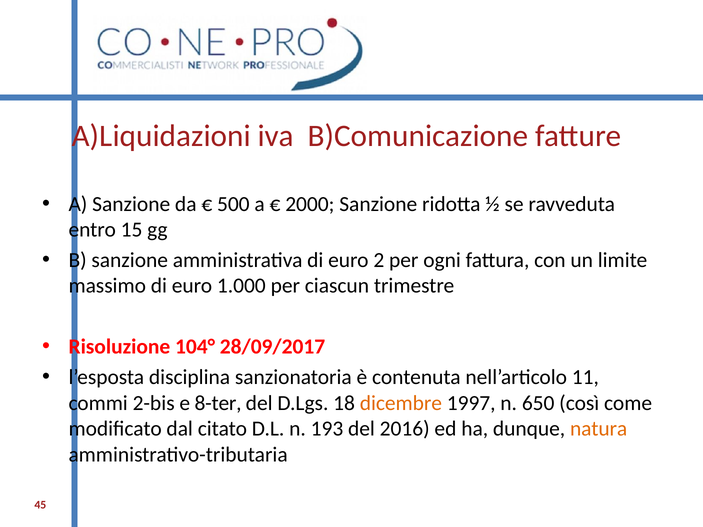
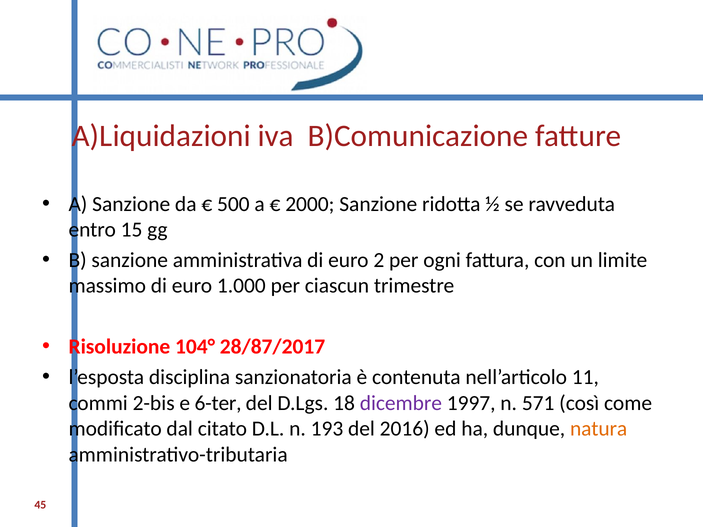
28/09/2017: 28/09/2017 -> 28/87/2017
8-ter: 8-ter -> 6-ter
dicembre colour: orange -> purple
650: 650 -> 571
